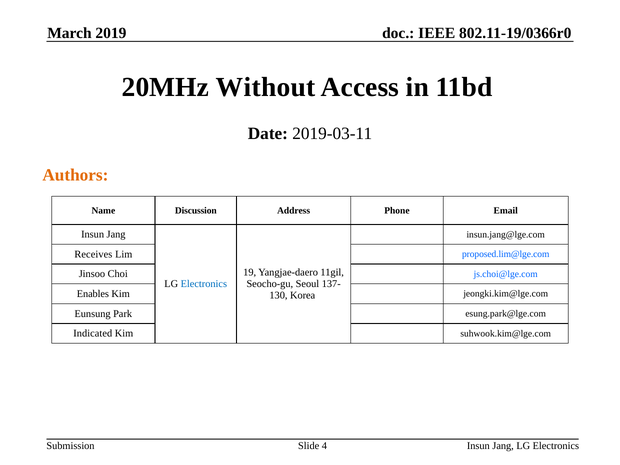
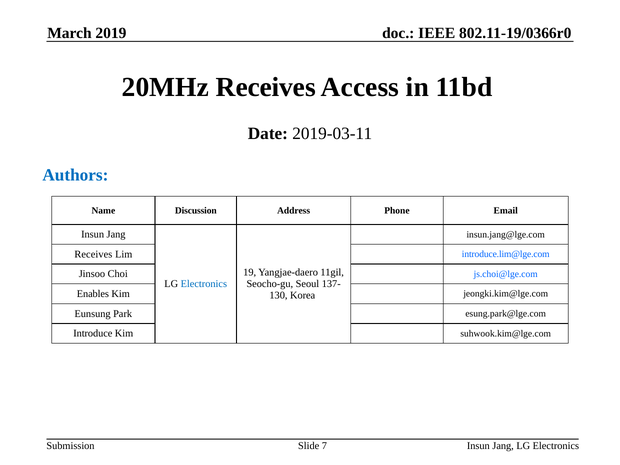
20MHz Without: Without -> Receives
Authors colour: orange -> blue
proposed.lim@lge.com: proposed.lim@lge.com -> introduce.lim@lge.com
Indicated: Indicated -> Introduce
4: 4 -> 7
